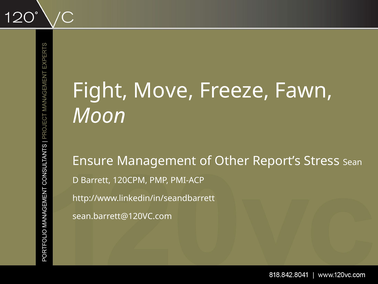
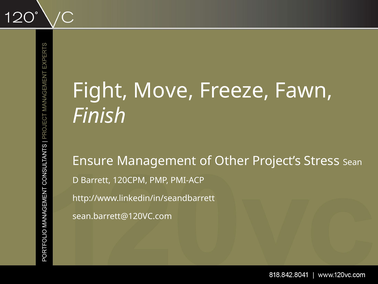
Moon: Moon -> Finish
Report’s: Report’s -> Project’s
